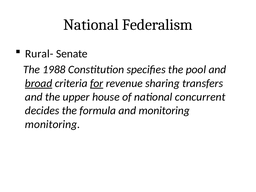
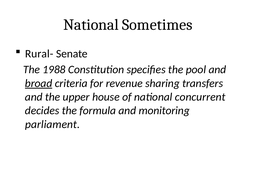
Federalism: Federalism -> Sometimes
for underline: present -> none
monitoring at (53, 124): monitoring -> parliament
